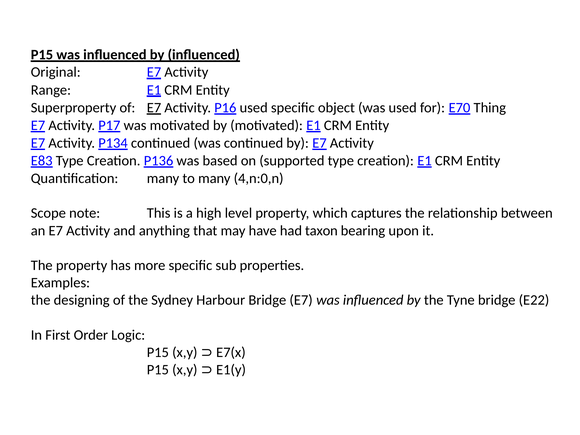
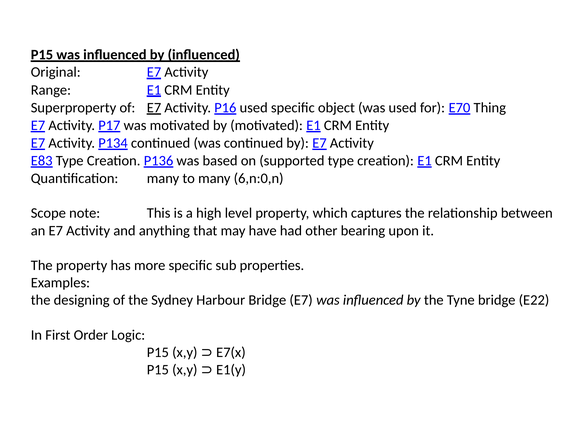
4,n:0,n: 4,n:0,n -> 6,n:0,n
taxon: taxon -> other
